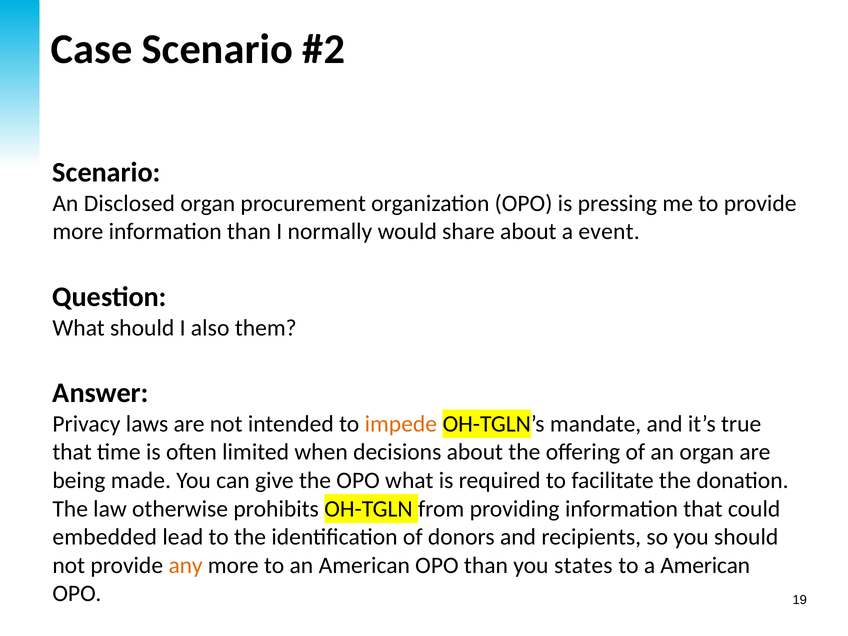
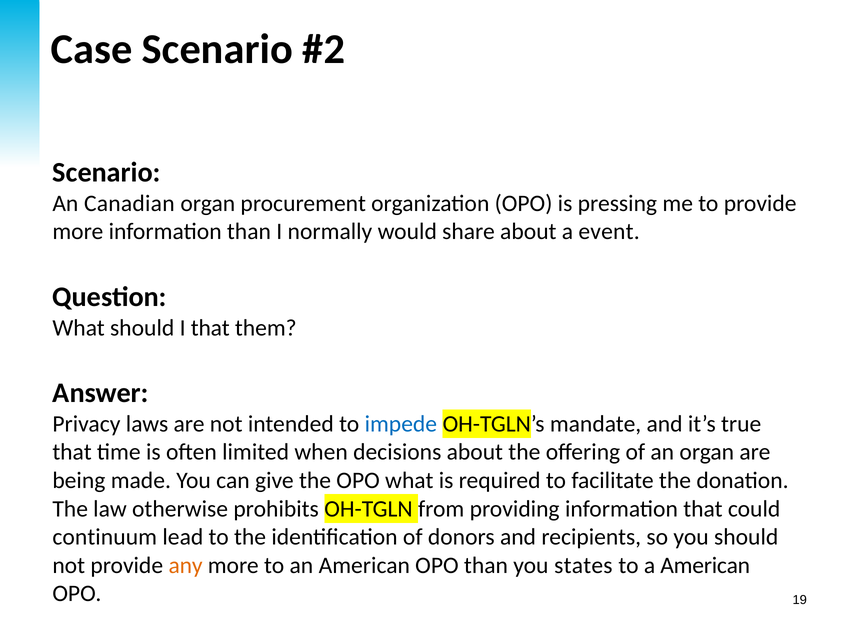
Disclosed: Disclosed -> Canadian
I also: also -> that
impede colour: orange -> blue
embedded: embedded -> continuum
